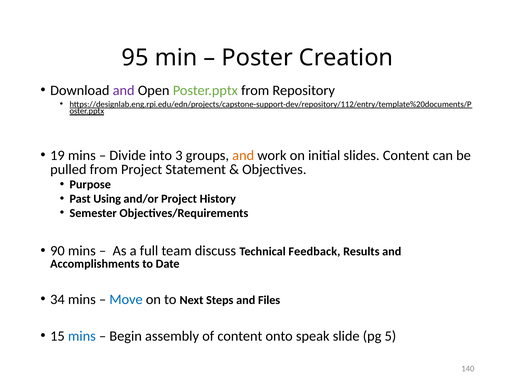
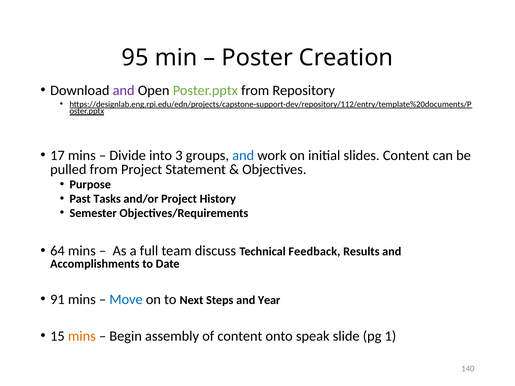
19: 19 -> 17
and at (243, 156) colour: orange -> blue
Using: Using -> Tasks
90: 90 -> 64
34: 34 -> 91
Files: Files -> Year
mins at (82, 336) colour: blue -> orange
5: 5 -> 1
